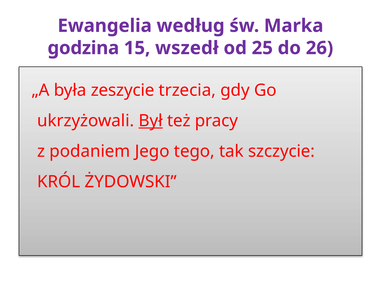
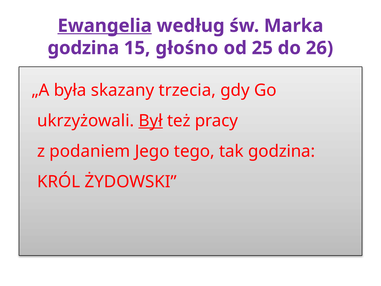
Ewangelia underline: none -> present
wszedł: wszedł -> głośno
zeszycie: zeszycie -> skazany
tak szczycie: szczycie -> godzina
